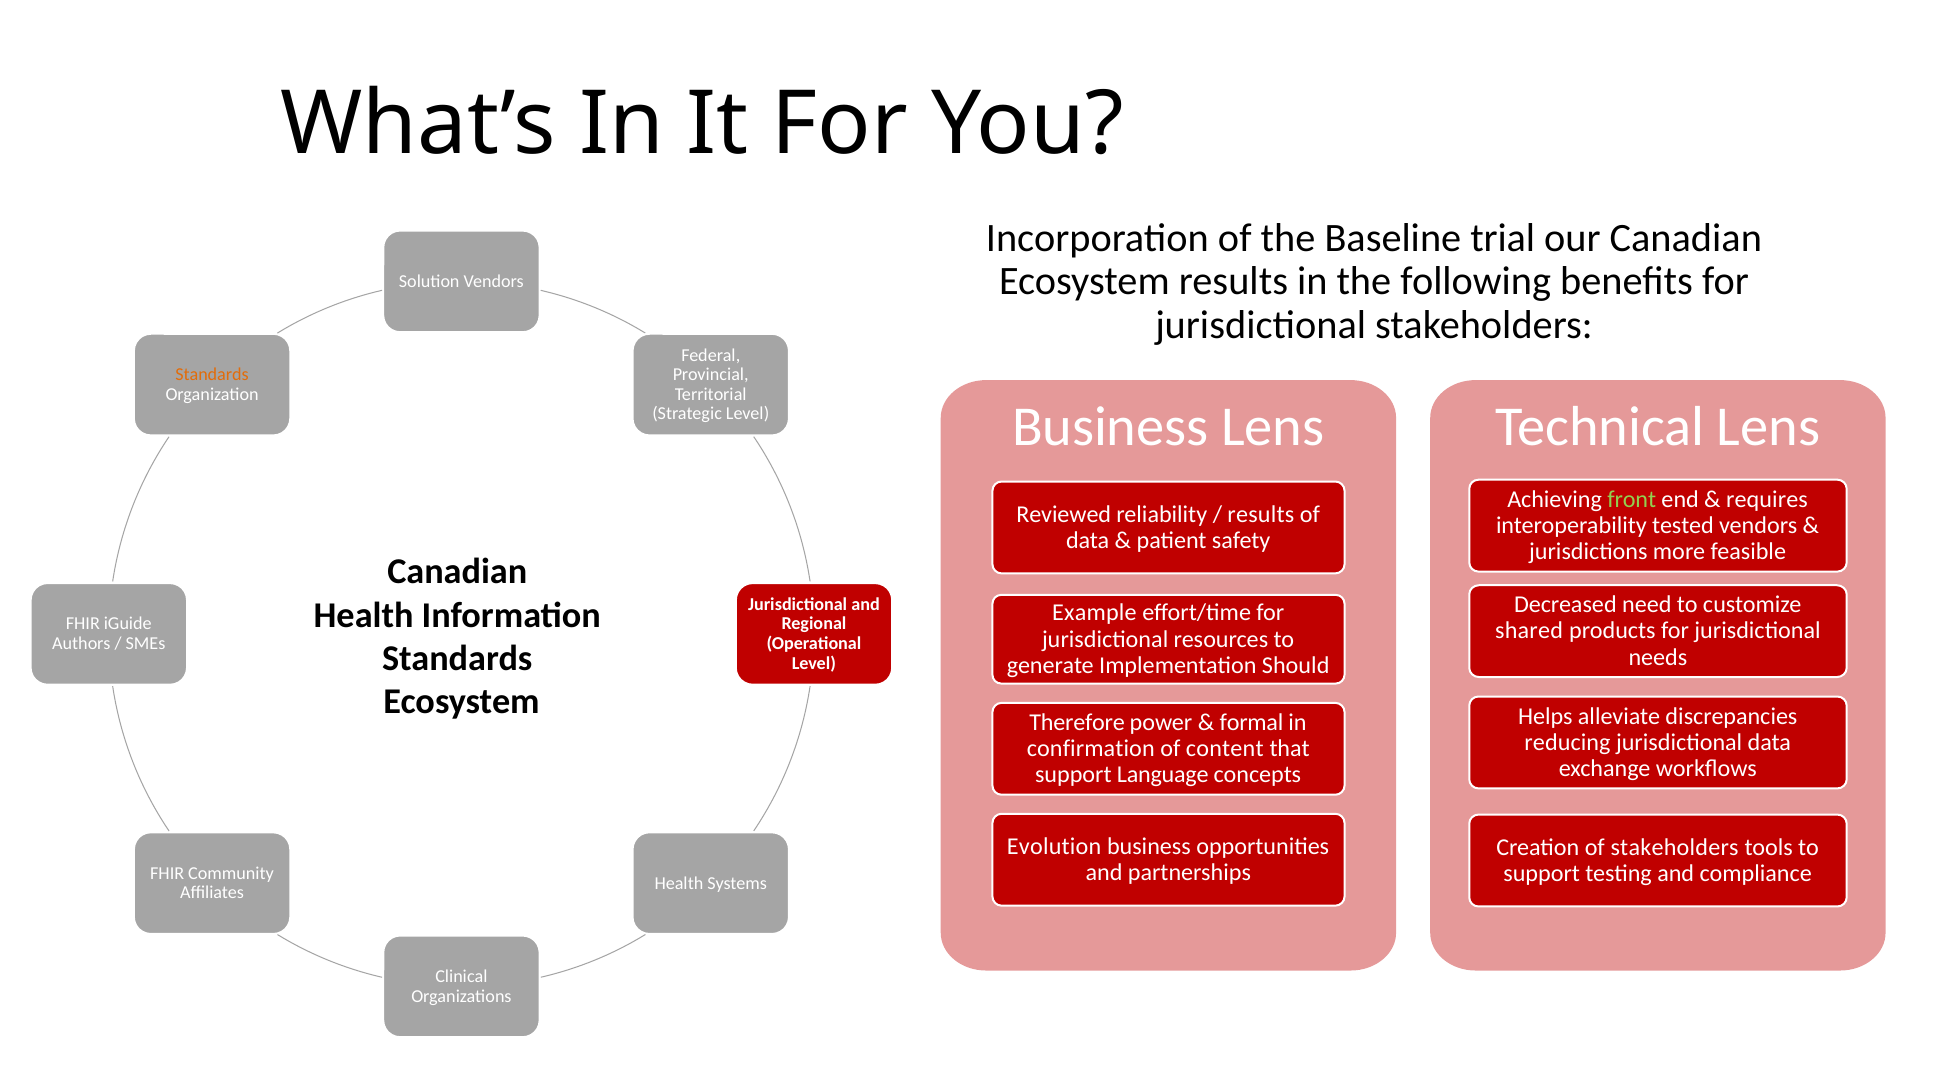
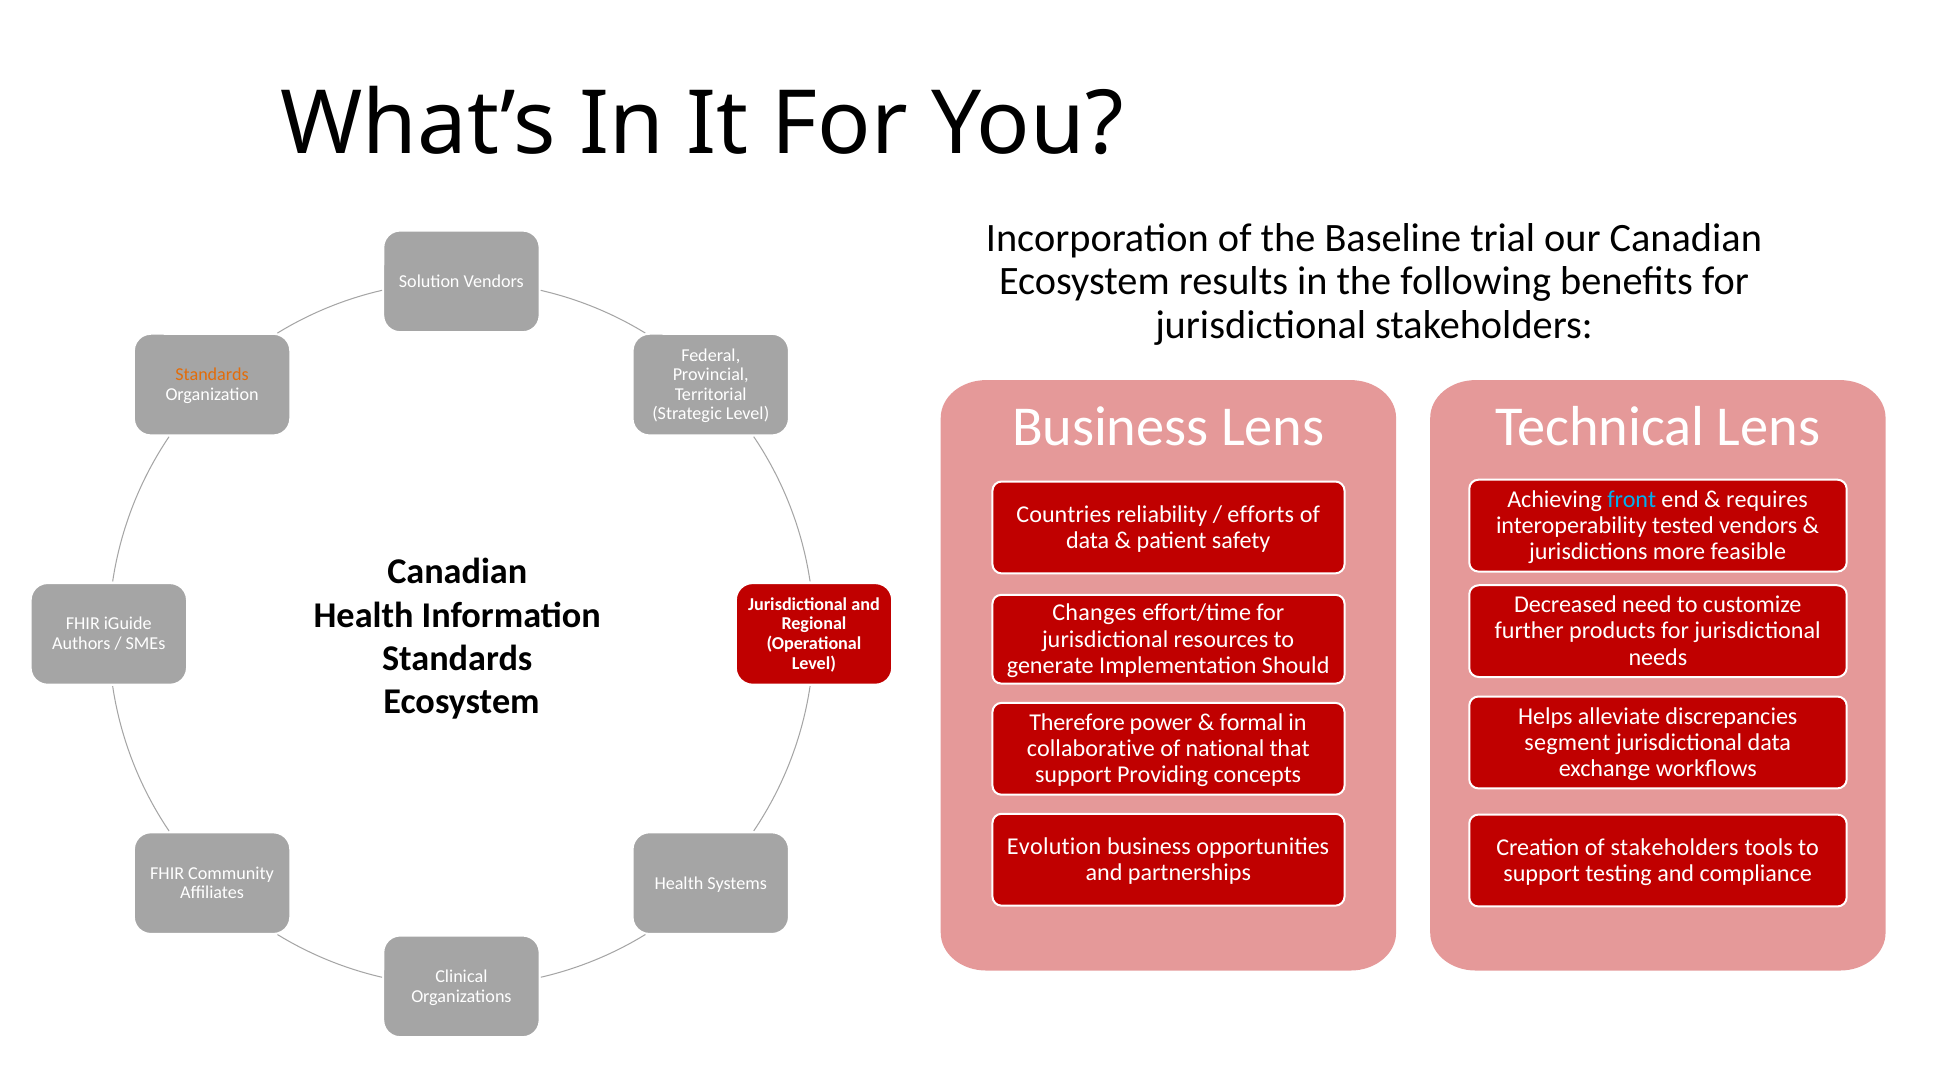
front colour: light green -> light blue
Reviewed: Reviewed -> Countries
results at (1261, 514): results -> efforts
Example: Example -> Changes
shared: shared -> further
reducing: reducing -> segment
confirmation: confirmation -> collaborative
content: content -> national
Language: Language -> Providing
